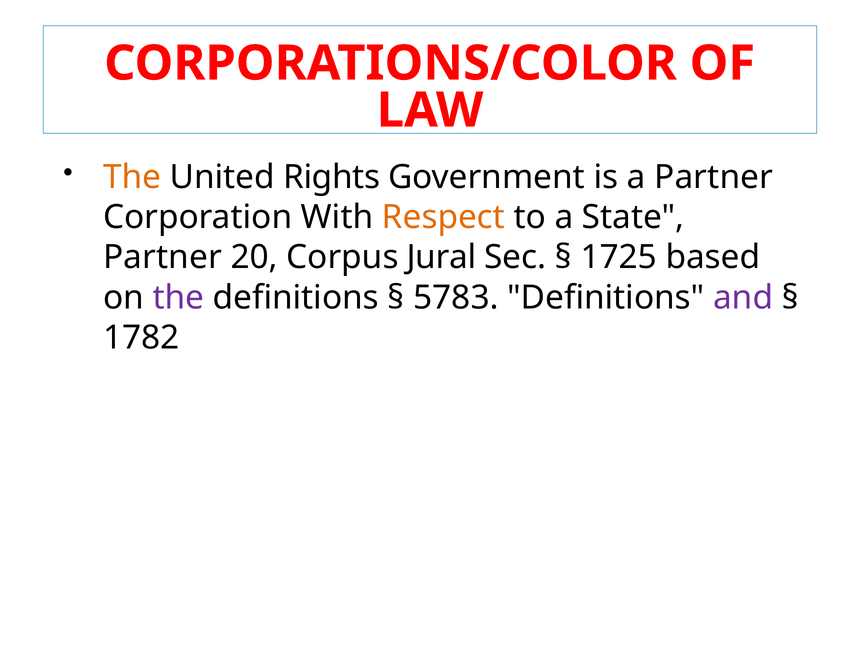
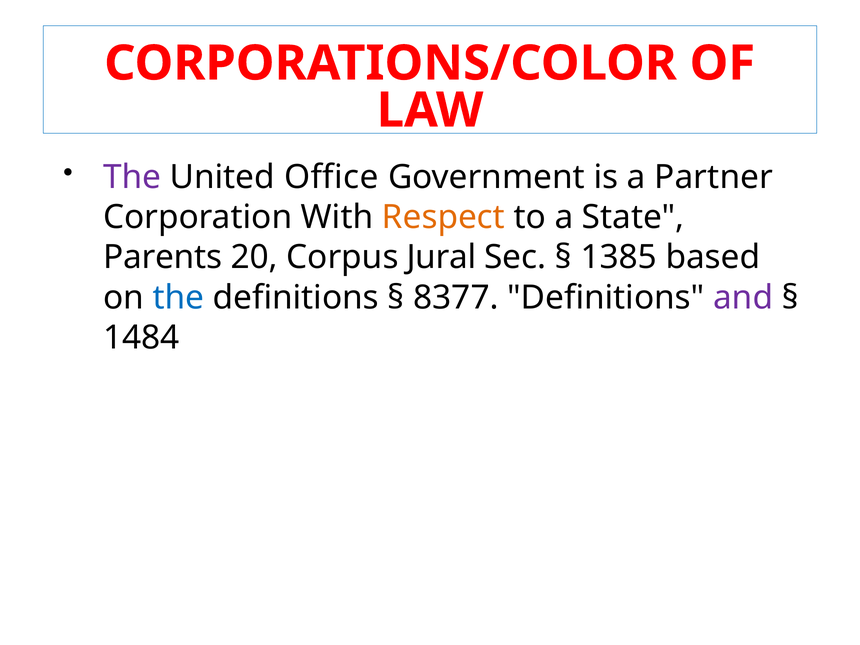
The at (132, 177) colour: orange -> purple
Rights: Rights -> Office
Partner at (162, 257): Partner -> Parents
1725: 1725 -> 1385
the at (178, 298) colour: purple -> blue
5783: 5783 -> 8377
1782: 1782 -> 1484
